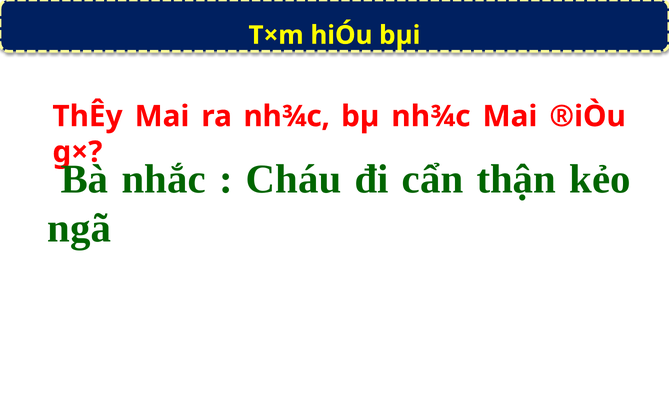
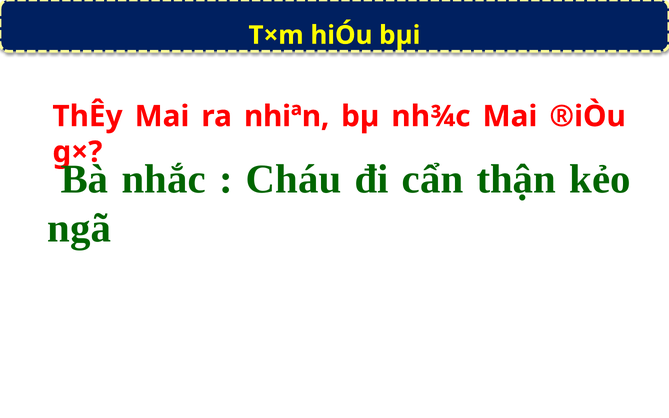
ra nh¾c: nh¾c -> nhiªn
